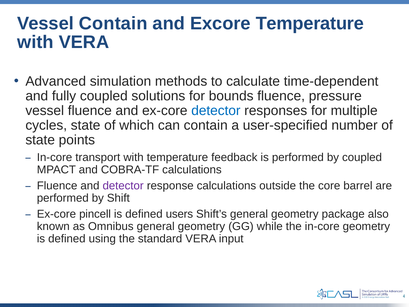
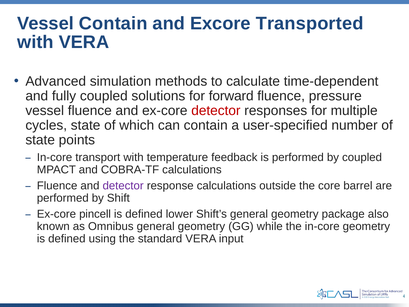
Excore Temperature: Temperature -> Transported
bounds: bounds -> forward
detector at (216, 111) colour: blue -> red
users: users -> lower
